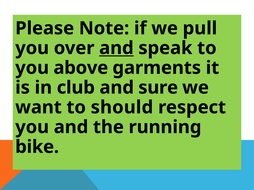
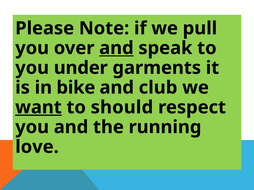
above: above -> under
club: club -> bike
sure: sure -> club
want underline: none -> present
bike: bike -> love
